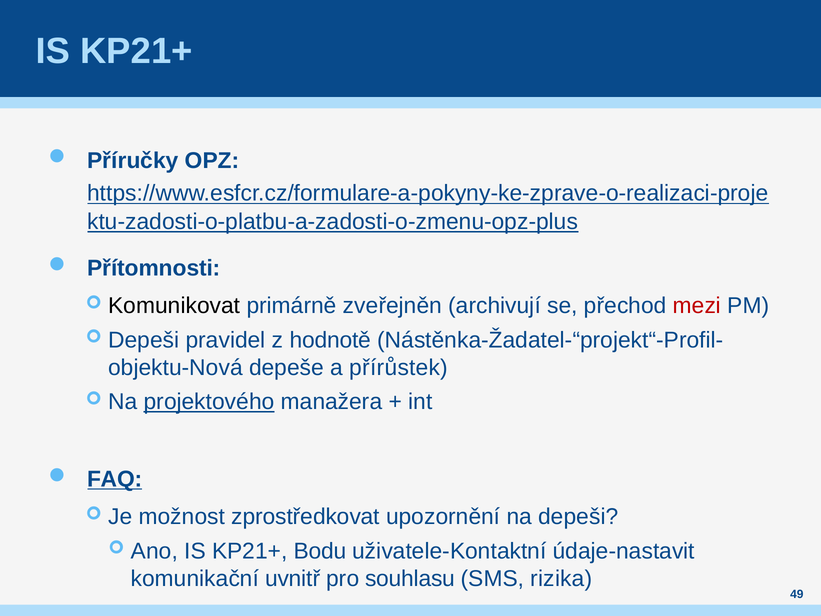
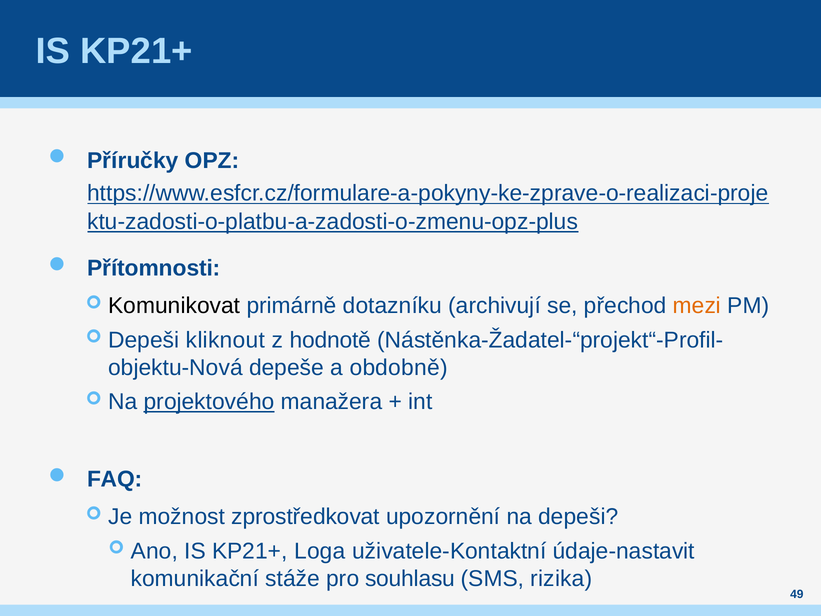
zveřejněn: zveřejněn -> dotazníku
mezi colour: red -> orange
pravidel: pravidel -> kliknout
přírůstek: přírůstek -> obdobně
FAQ underline: present -> none
Bodu: Bodu -> Loga
uvnitř: uvnitř -> stáže
